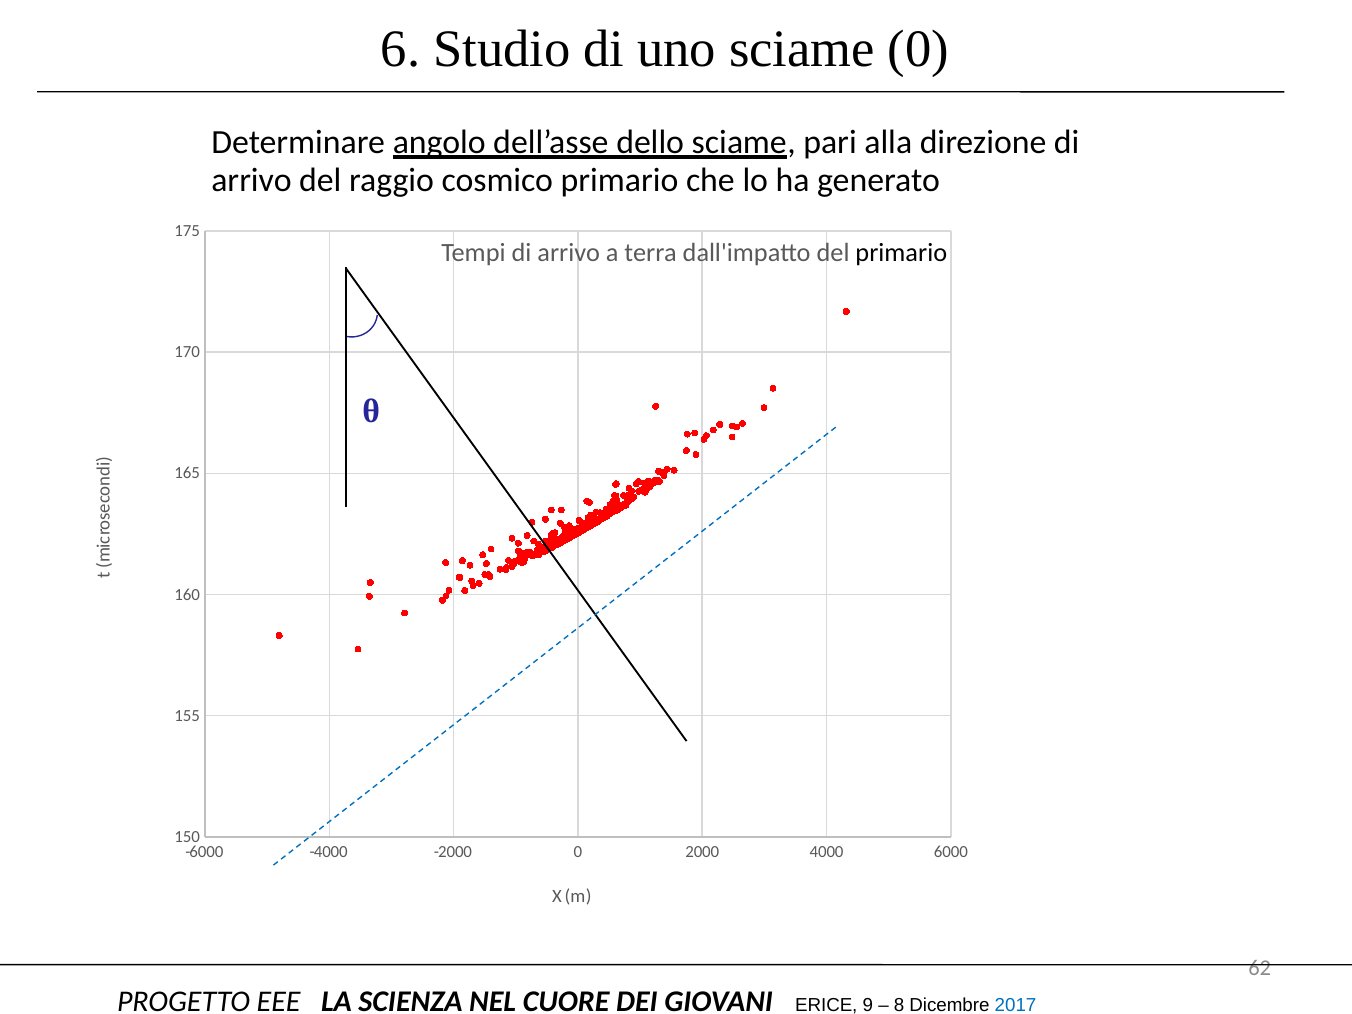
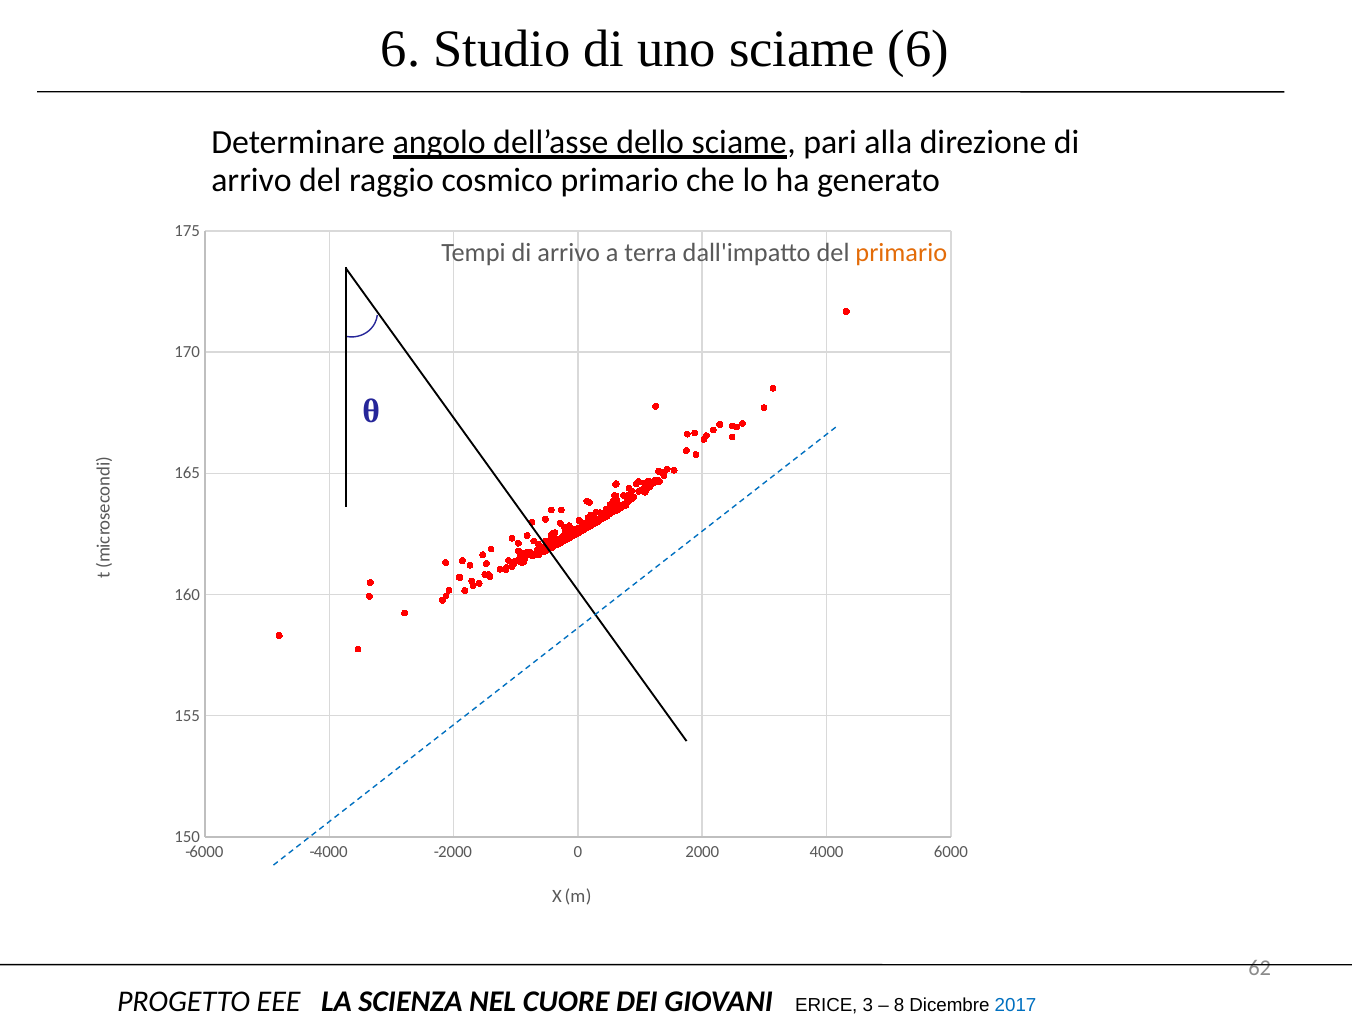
sciame 0: 0 -> 6
primario at (901, 253) colour: black -> orange
9: 9 -> 3
